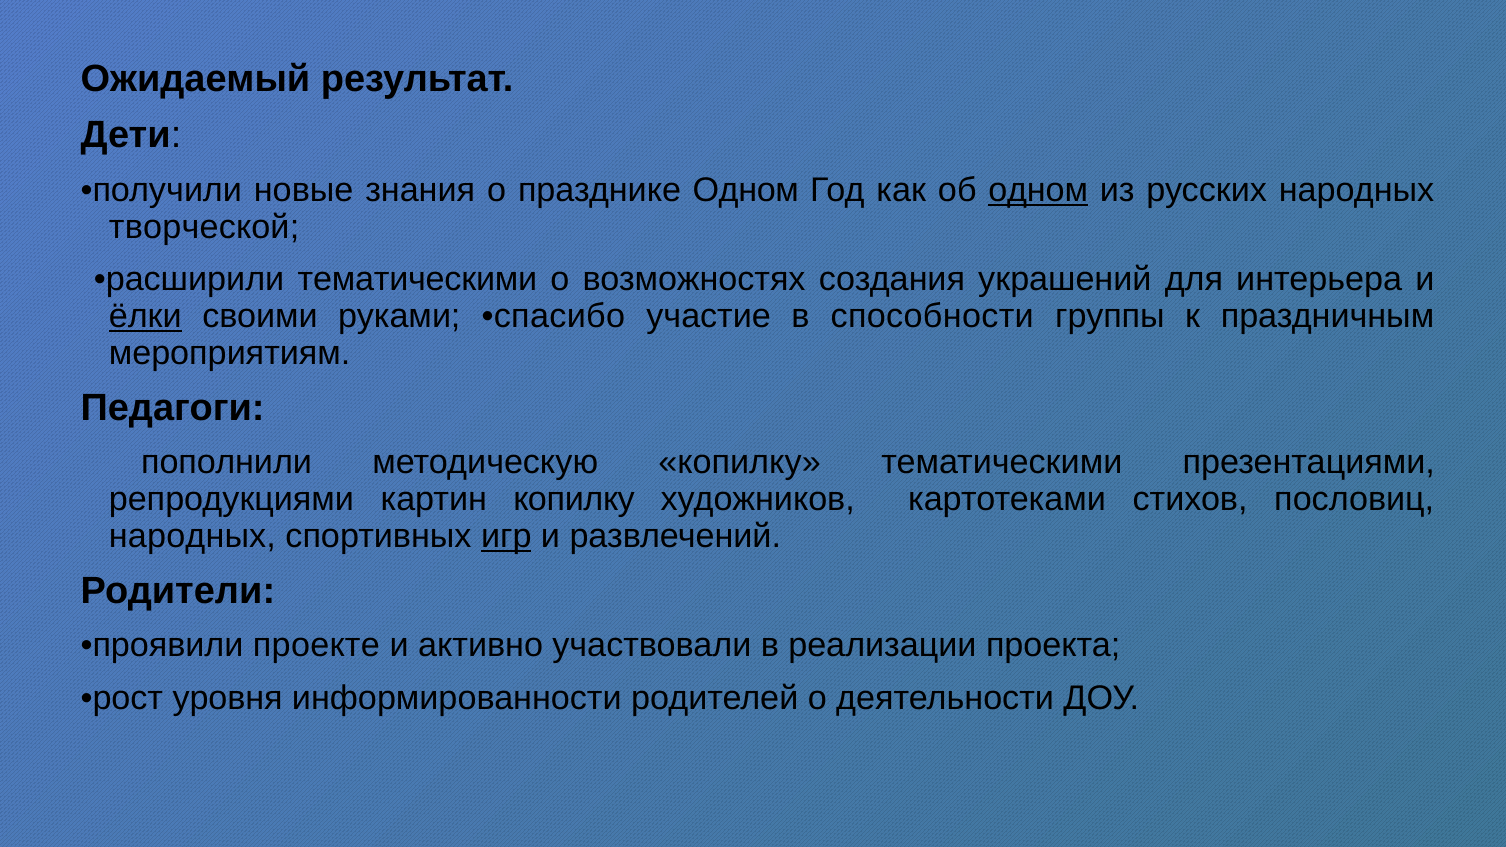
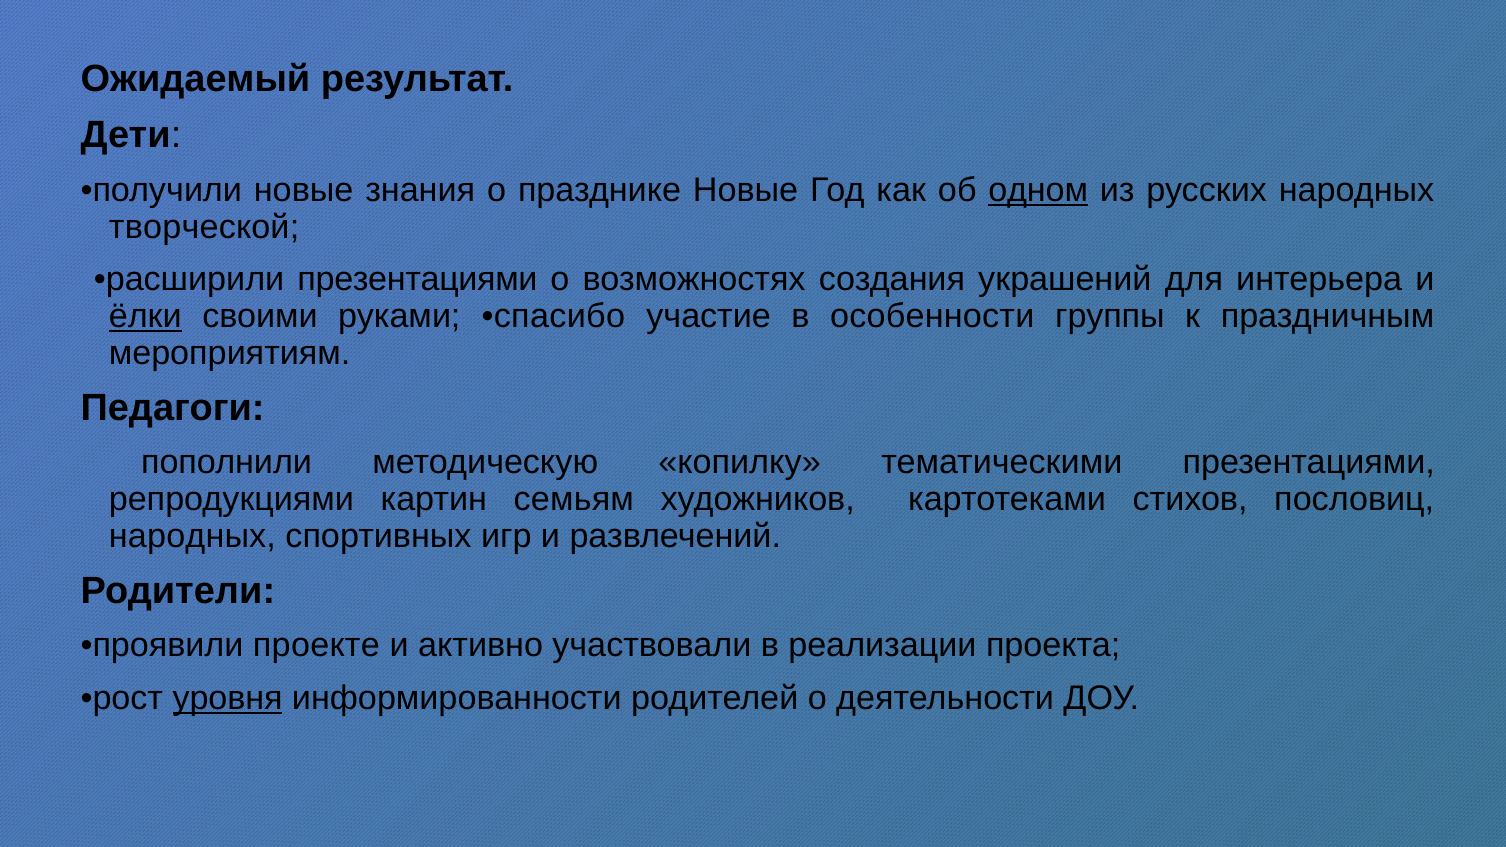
празднике Одном: Одном -> Новые
расширили тематическими: тематическими -> презентациями
способности: способности -> особенности
картин копилку: копилку -> семьям
игр underline: present -> none
уровня underline: none -> present
